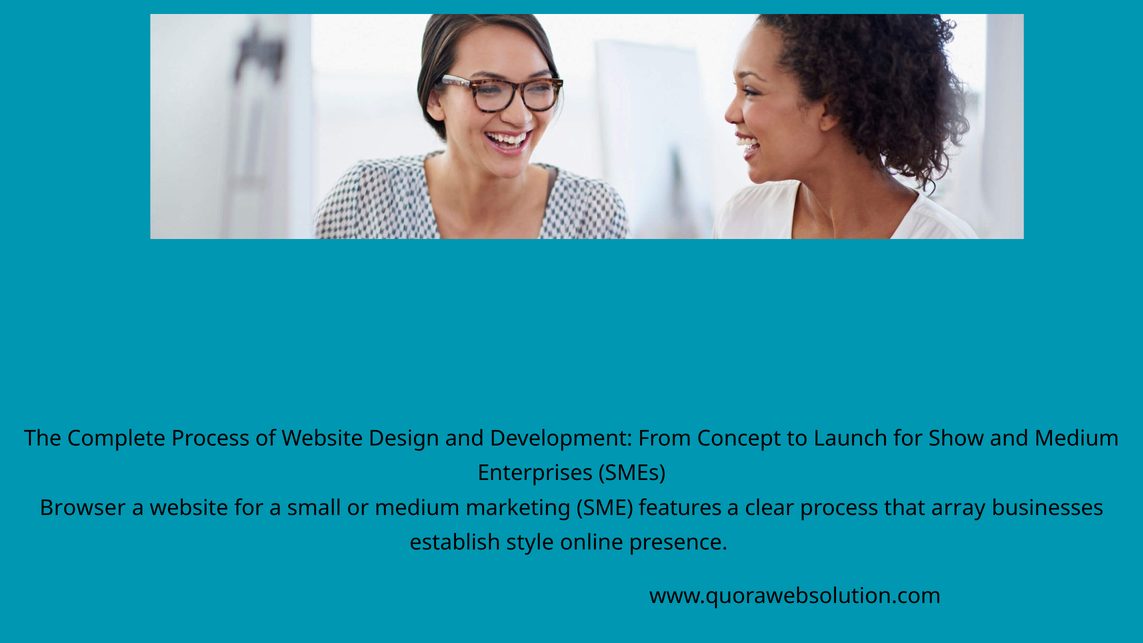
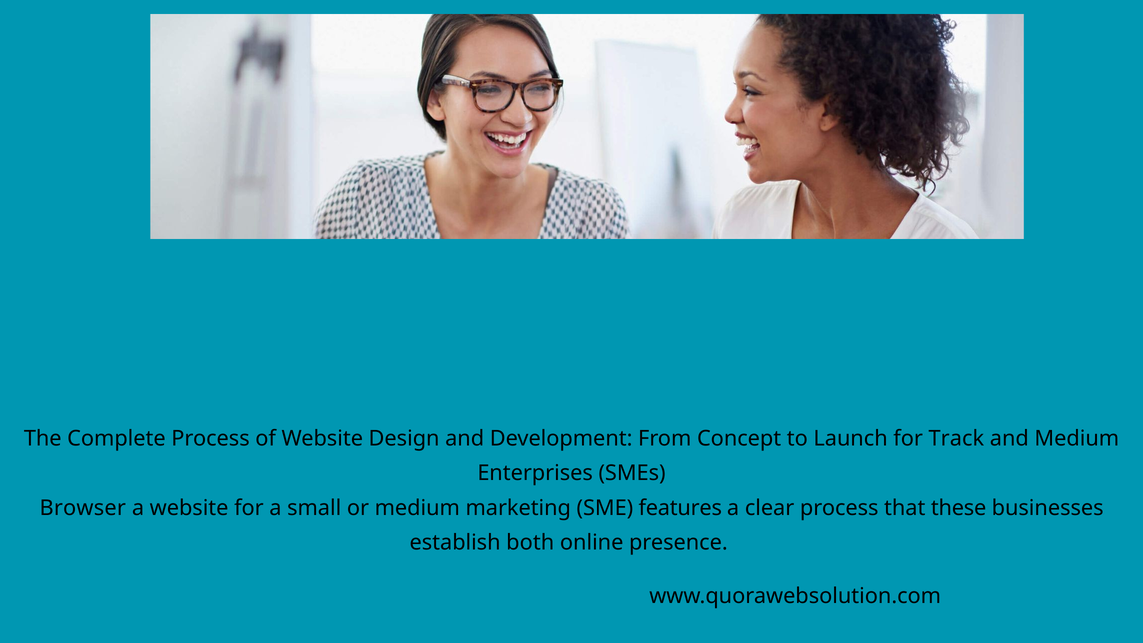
Show: Show -> Track
array: array -> these
style: style -> both
